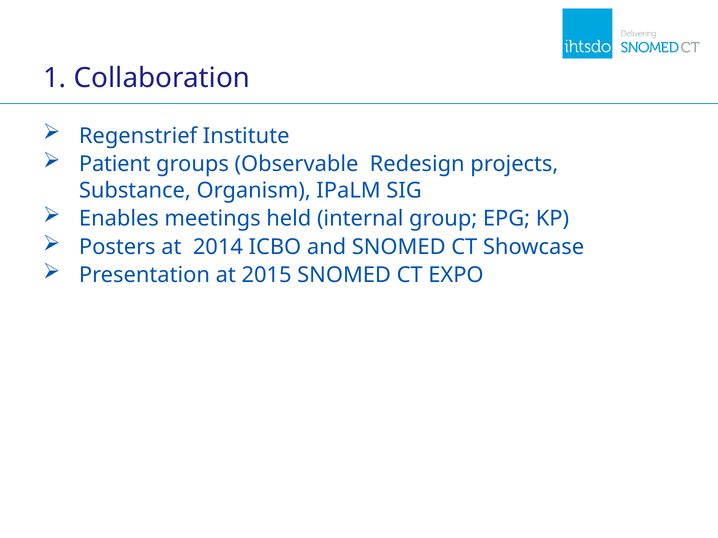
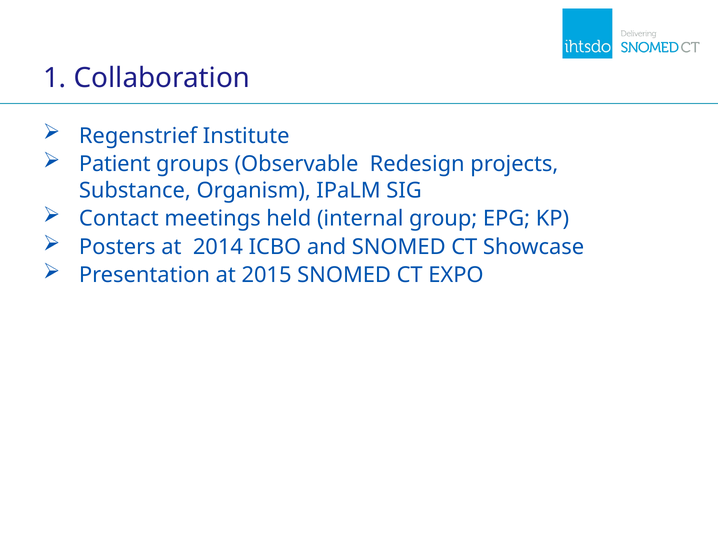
Enables: Enables -> Contact
